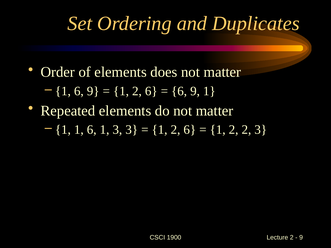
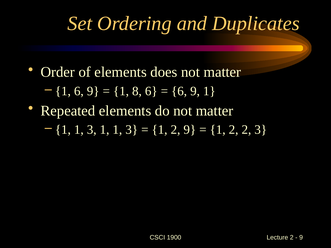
2 at (137, 91): 2 -> 8
6 at (92, 130): 6 -> 3
1 3: 3 -> 1
6 at (190, 130): 6 -> 9
